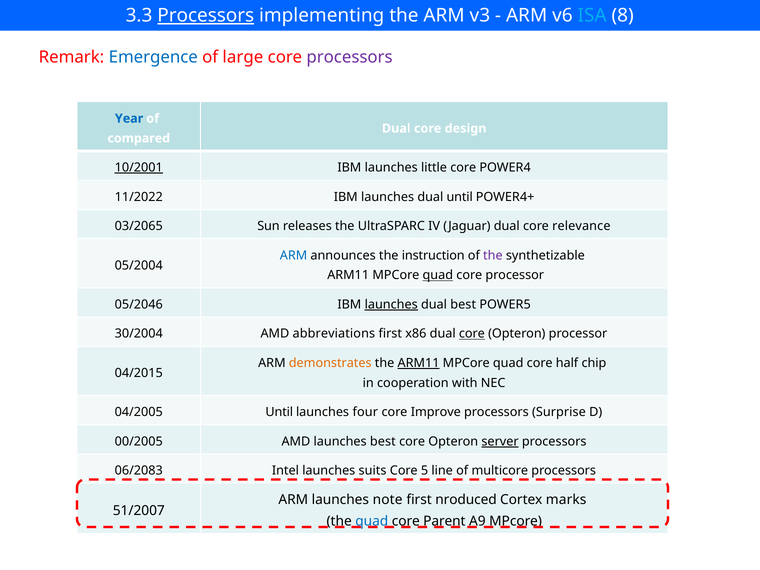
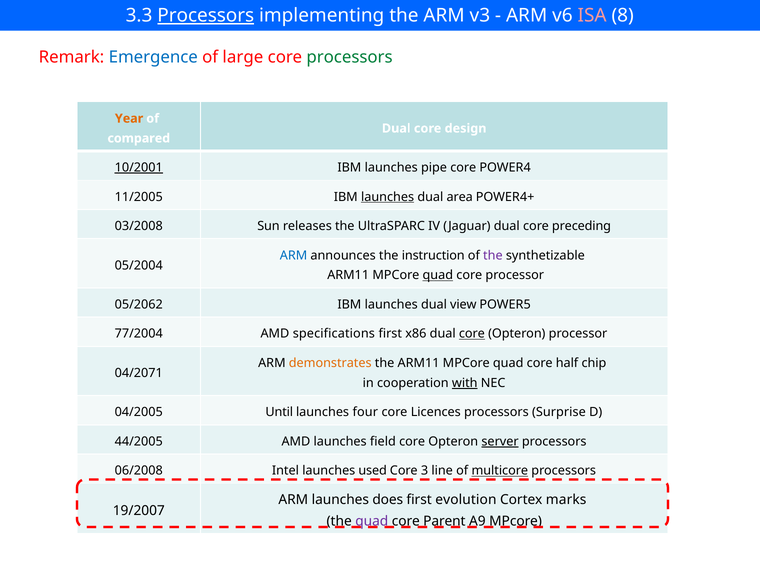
ISA colour: light blue -> pink
processors at (350, 57) colour: purple -> green
Year colour: blue -> orange
little: little -> pipe
11/2022: 11/2022 -> 11/2005
launches at (388, 197) underline: none -> present
dual until: until -> area
03/2065: 03/2065 -> 03/2008
relevance: relevance -> preceding
05/2046: 05/2046 -> 05/2062
launches at (391, 305) underline: present -> none
dual best: best -> view
30/2004: 30/2004 -> 77/2004
abbreviations: abbreviations -> specifications
ARM11 at (419, 363) underline: present -> none
04/2015: 04/2015 -> 04/2071
with underline: none -> present
Improve: Improve -> Licences
00/2005: 00/2005 -> 44/2005
launches best: best -> field
06/2083: 06/2083 -> 06/2008
suits: suits -> used
5: 5 -> 3
multicore underline: none -> present
note: note -> does
nroduced: nroduced -> evolution
51/2007: 51/2007 -> 19/2007
quad at (372, 521) colour: blue -> purple
